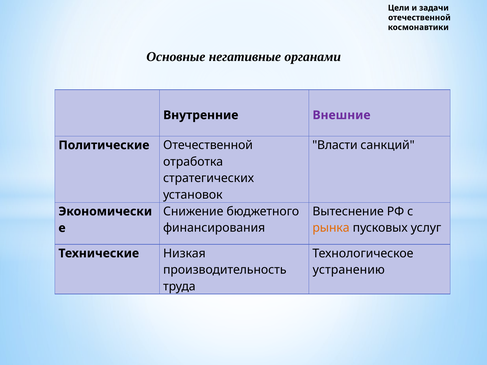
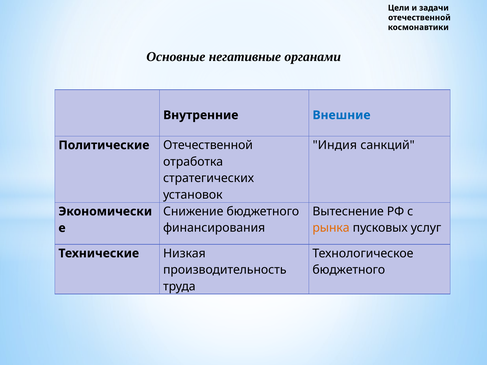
Внешние colour: purple -> blue
Власти: Власти -> Индия
устранению at (349, 270): устранению -> бюджетного
